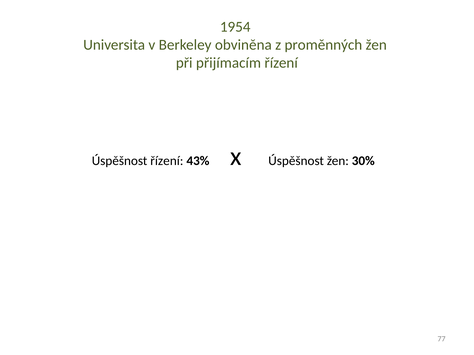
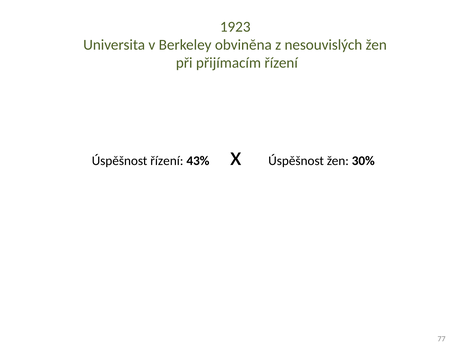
1954: 1954 -> 1923
proměnných: proměnných -> nesouvislých
